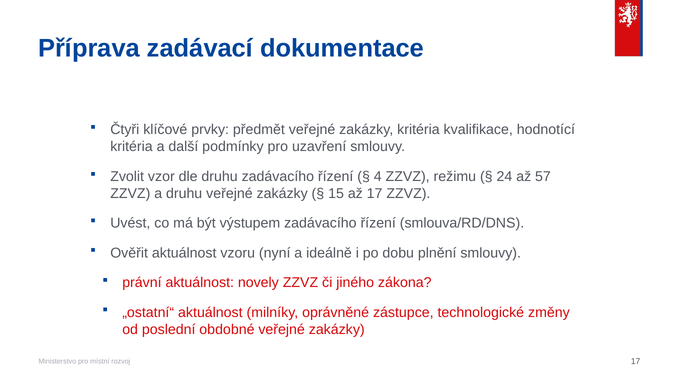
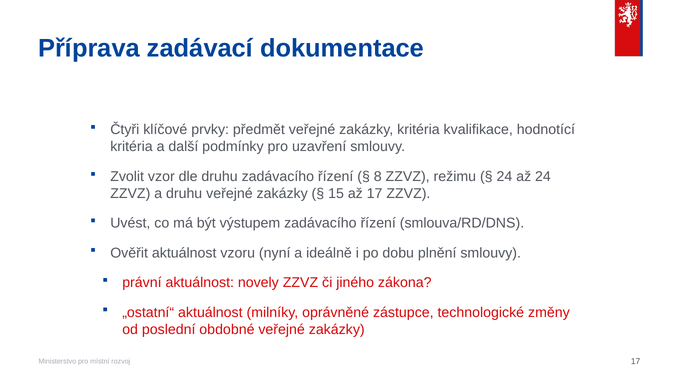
4: 4 -> 8
až 57: 57 -> 24
